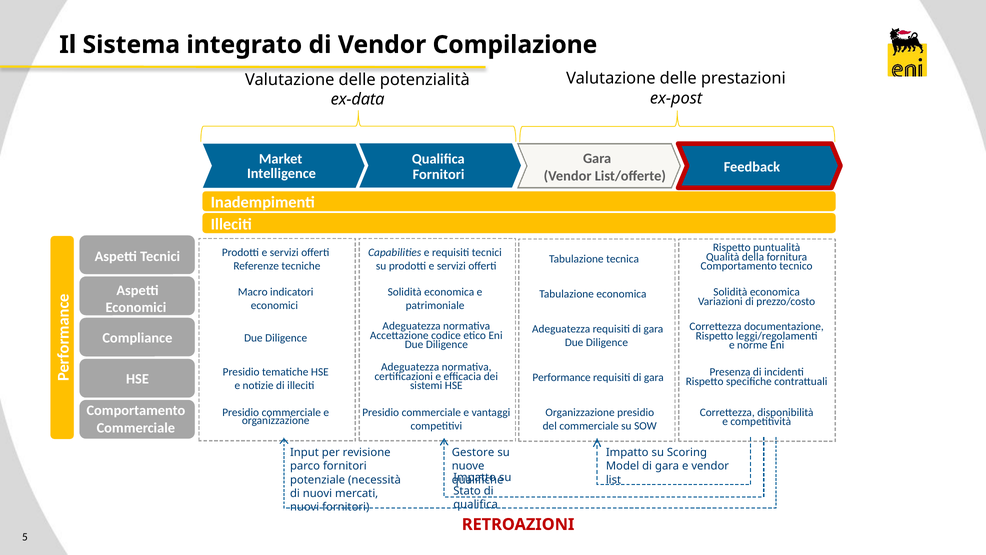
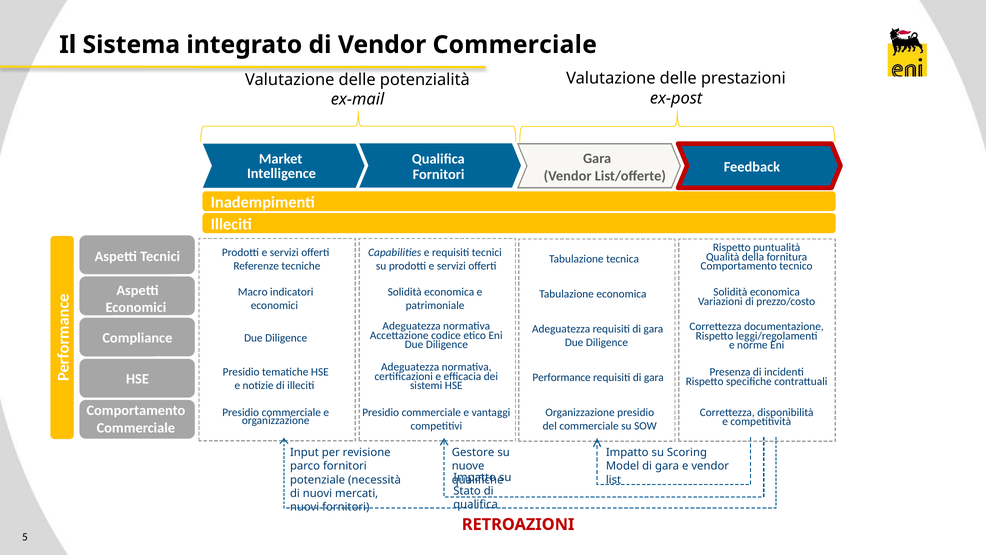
Vendor Compilazione: Compilazione -> Commerciale
ex-data: ex-data -> ex-mail
